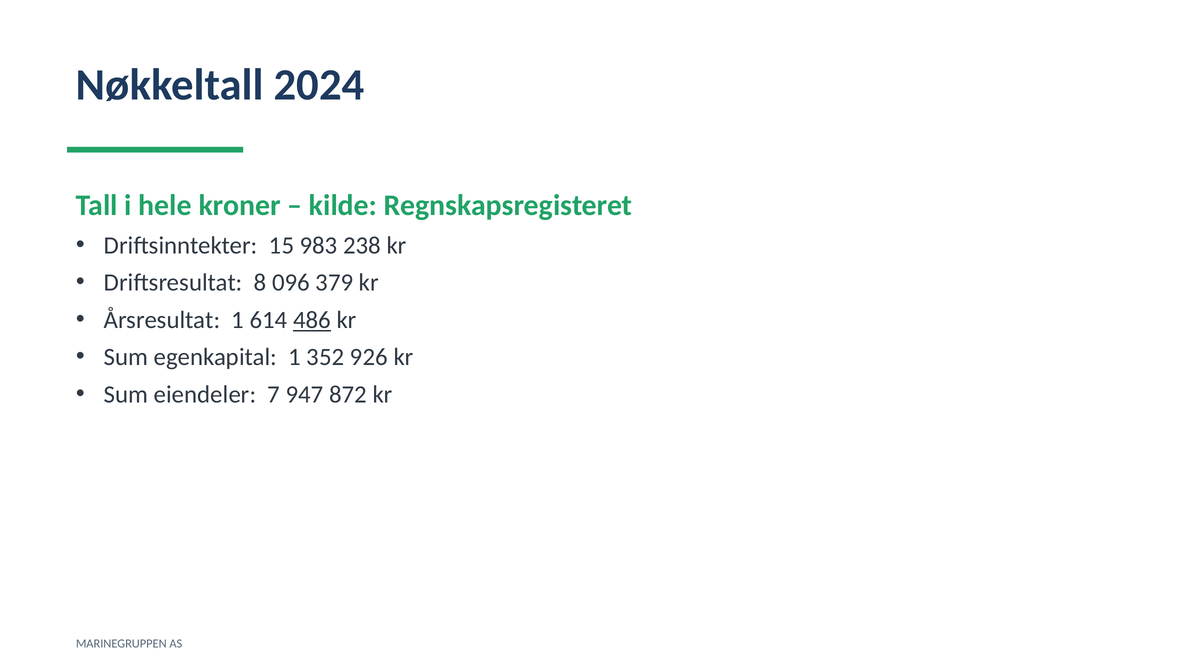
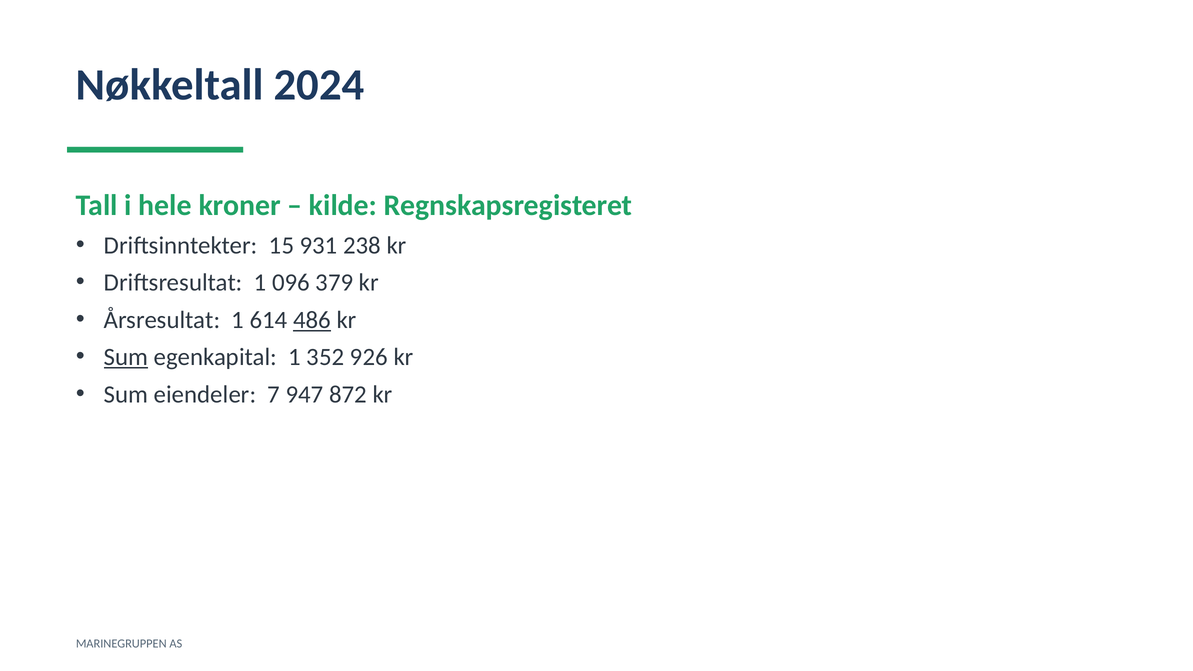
983: 983 -> 931
Driftsresultat 8: 8 -> 1
Sum at (126, 357) underline: none -> present
